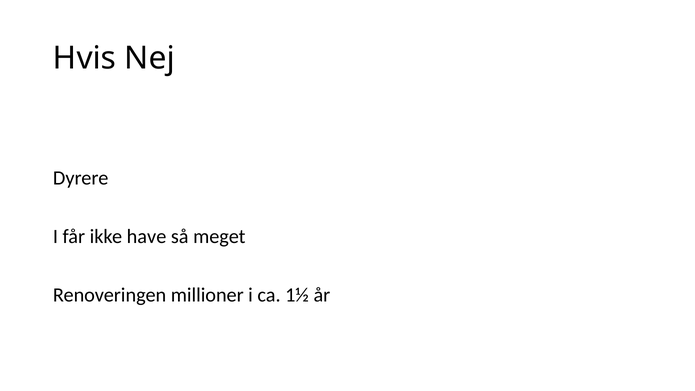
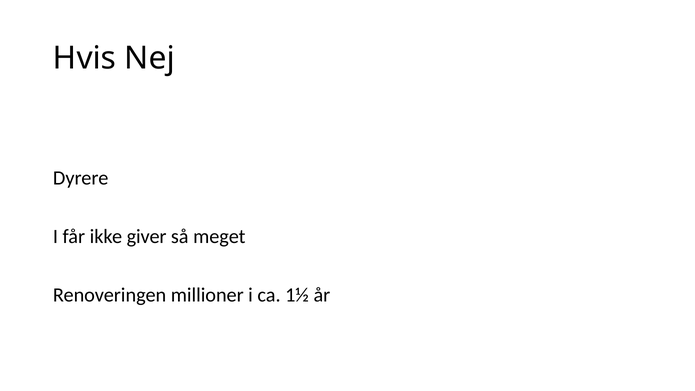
have: have -> giver
